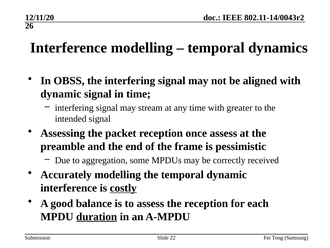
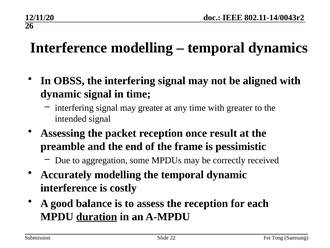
may stream: stream -> greater
once assess: assess -> result
costly underline: present -> none
